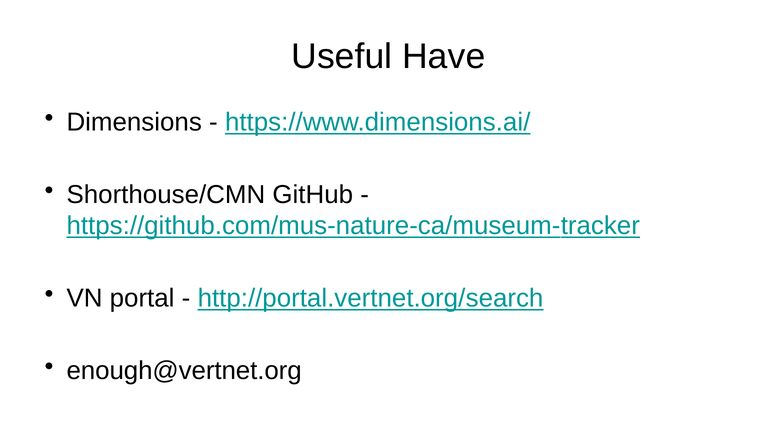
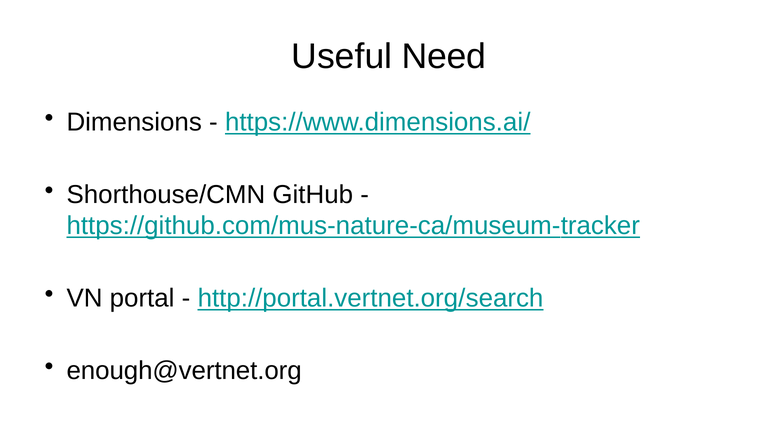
Have: Have -> Need
